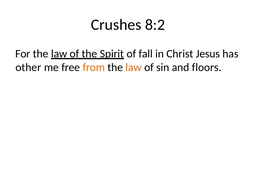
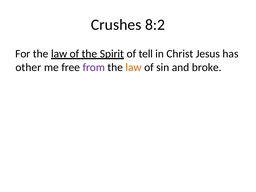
fall: fall -> tell
from colour: orange -> purple
floors: floors -> broke
